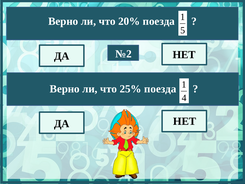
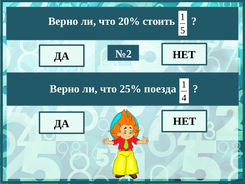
20% поезда: поезда -> стоить
